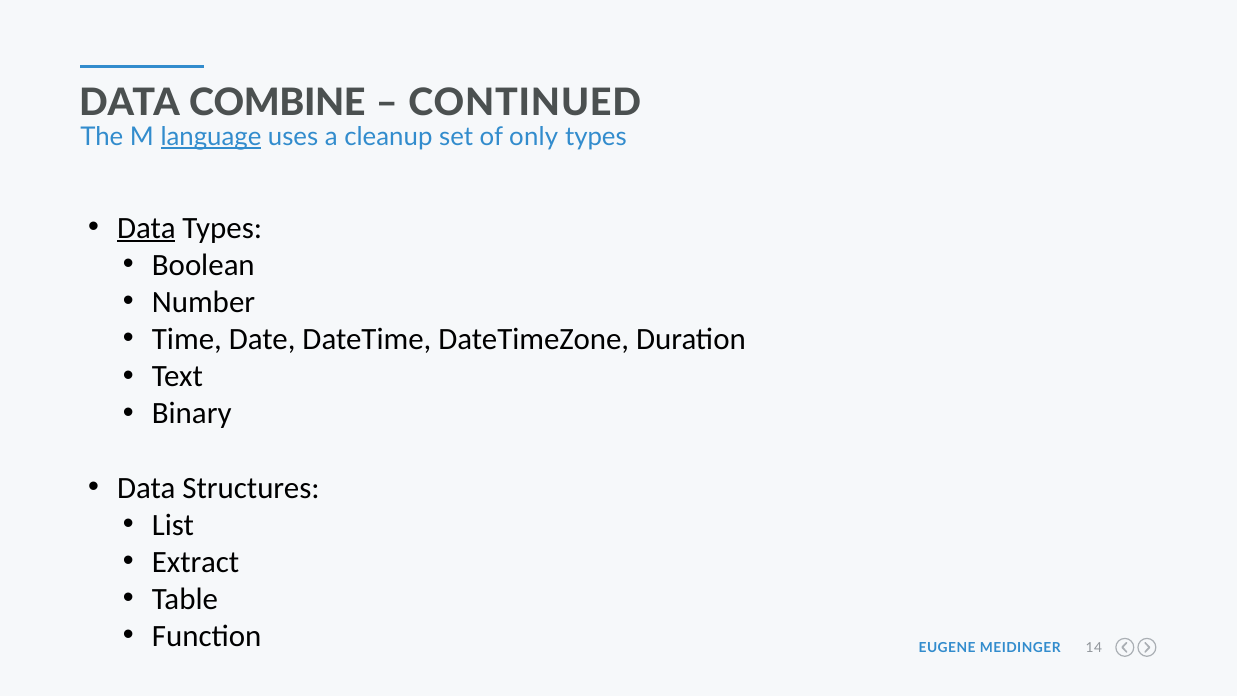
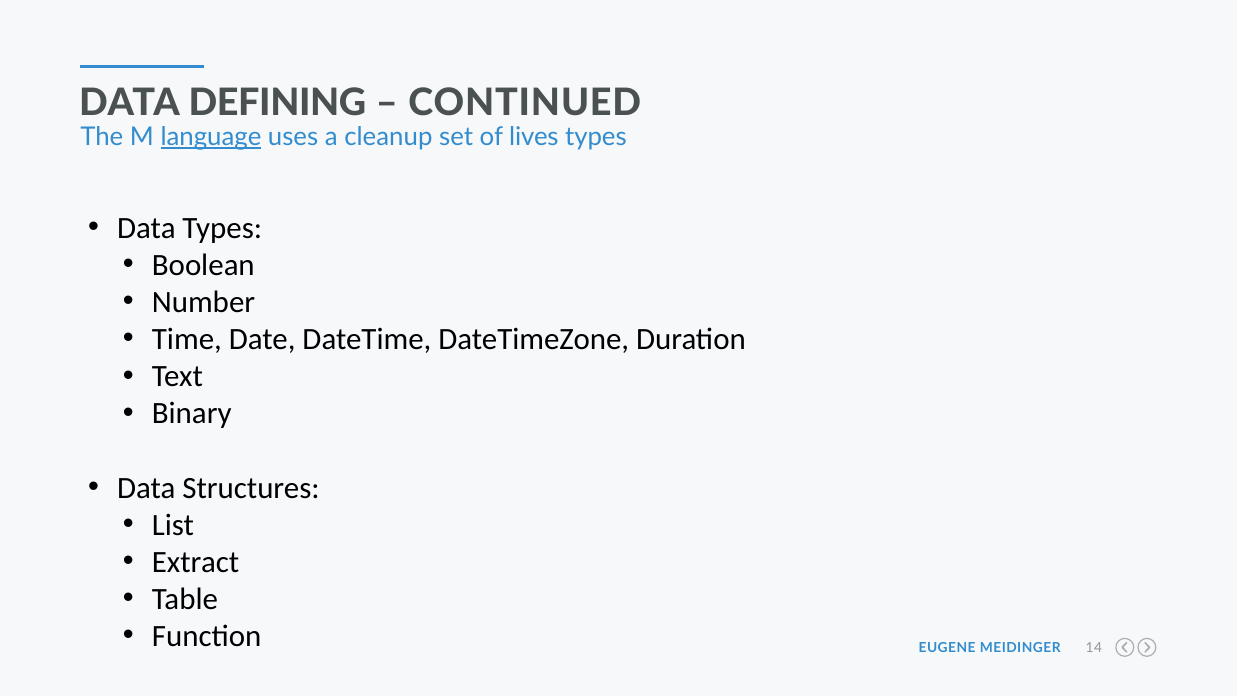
COMBINE: COMBINE -> DEFINING
only: only -> lives
Data at (146, 228) underline: present -> none
